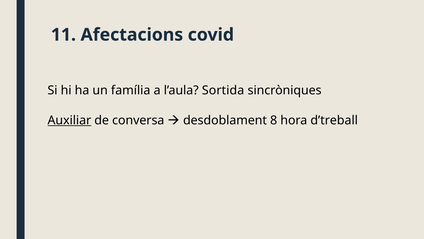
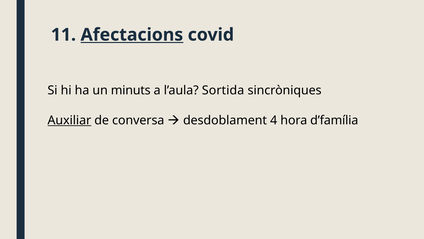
Afectacions underline: none -> present
família: família -> minuts
8: 8 -> 4
d’treball: d’treball -> d’família
